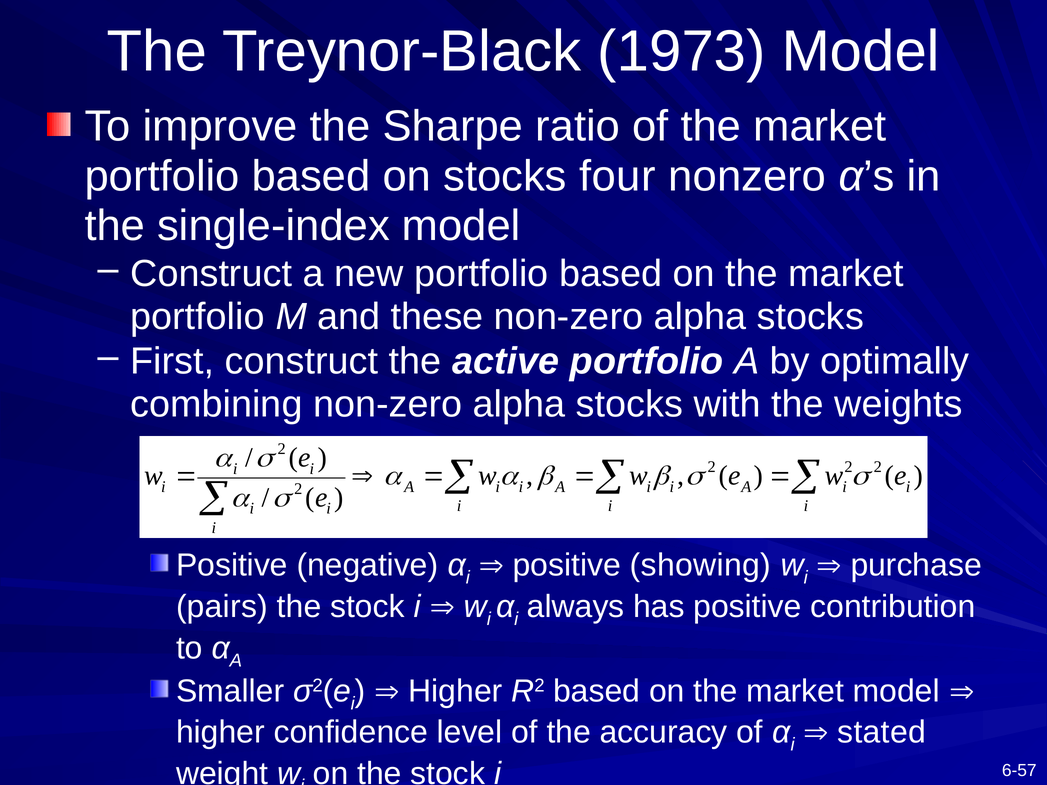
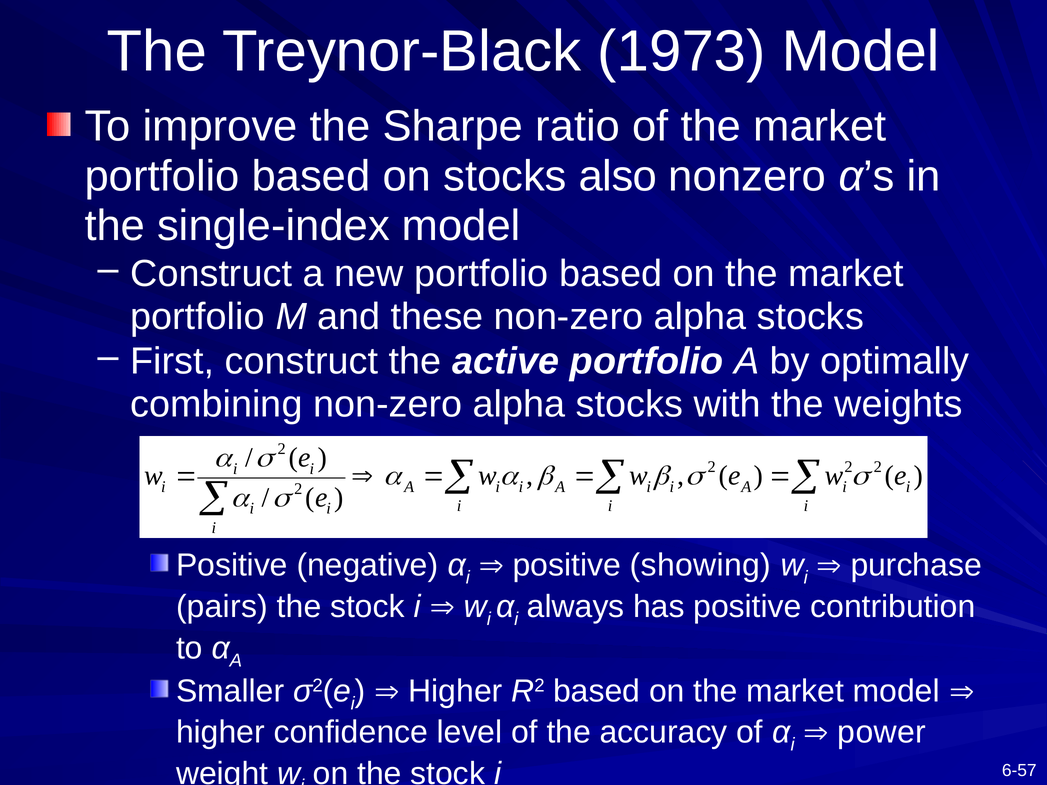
four: four -> also
stated: stated -> power
